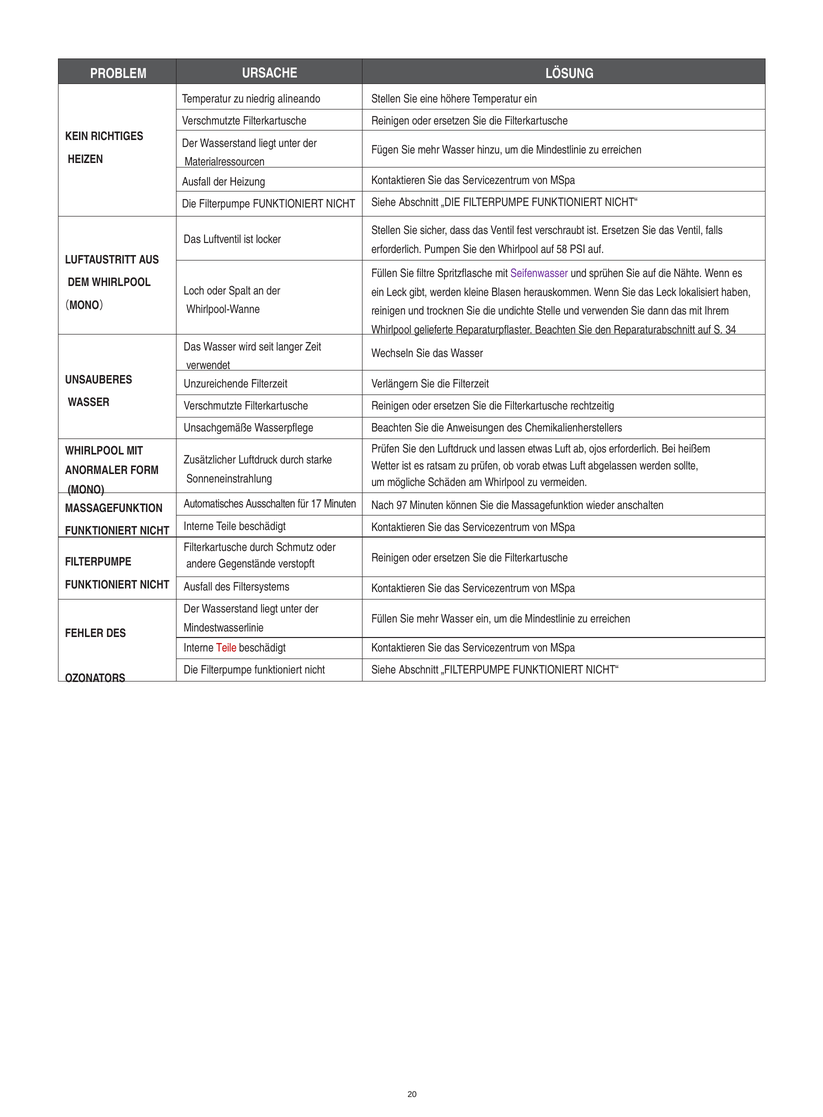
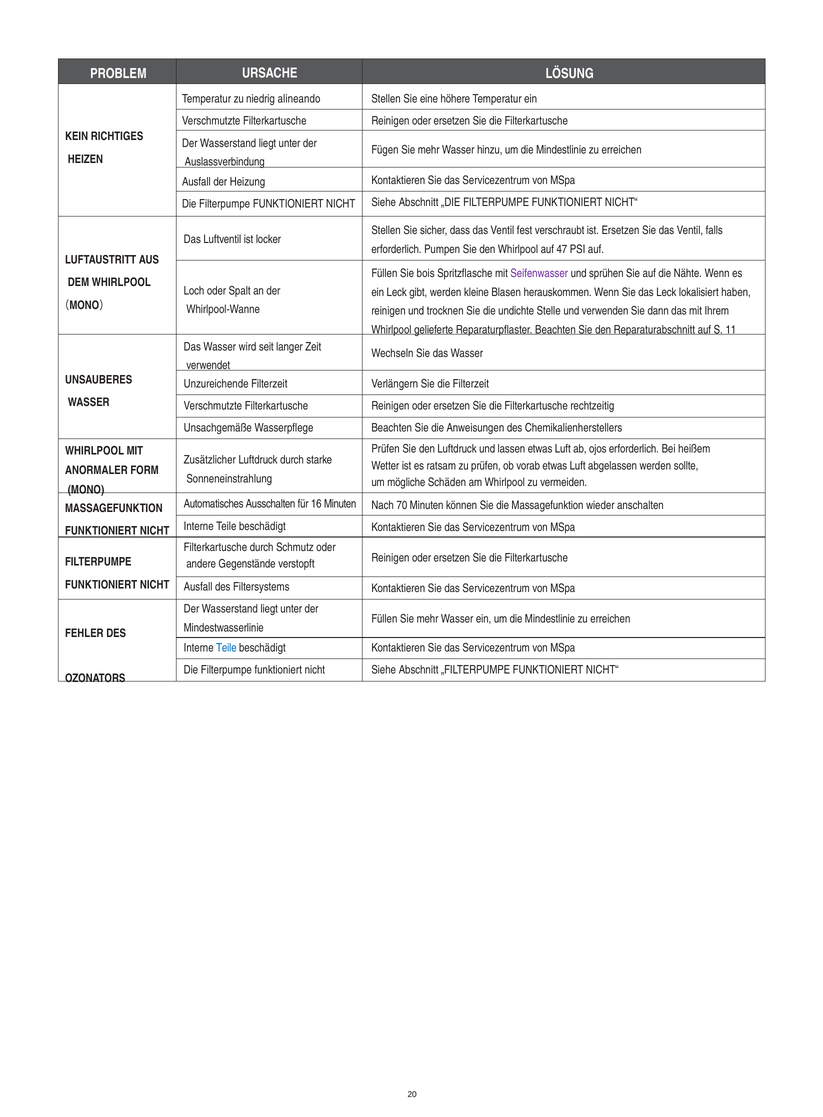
Materialressourcen: Materialressourcen -> Auslassverbindung
58: 58 -> 47
filtre: filtre -> bois
34: 34 -> 11
17: 17 -> 16
97: 97 -> 70
Teile at (226, 648) colour: red -> blue
